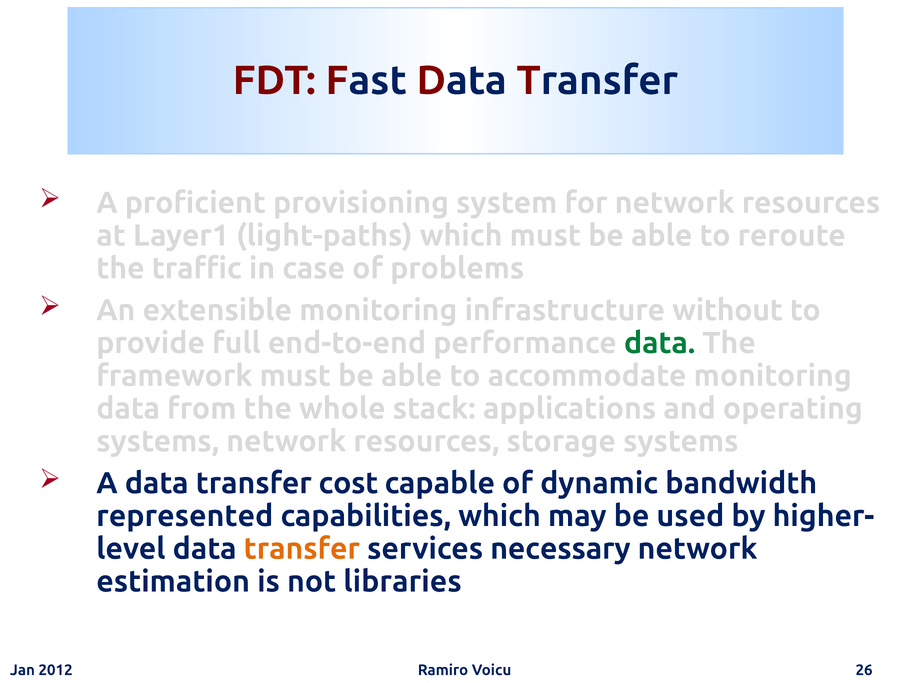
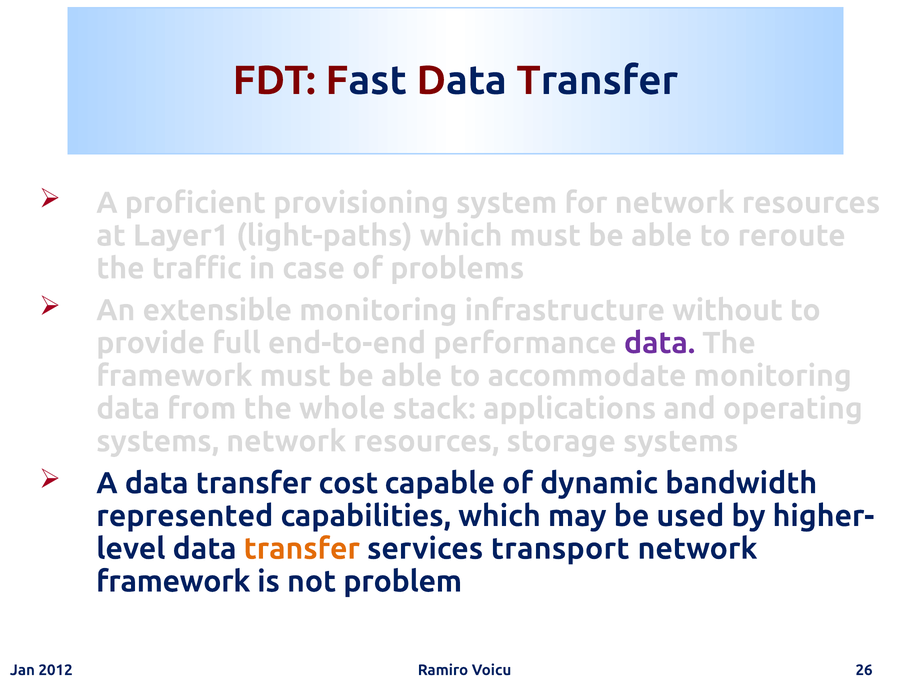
data at (660, 343) colour: green -> purple
necessary: necessary -> transport
estimation at (173, 582): estimation -> framework
libraries: libraries -> problem
